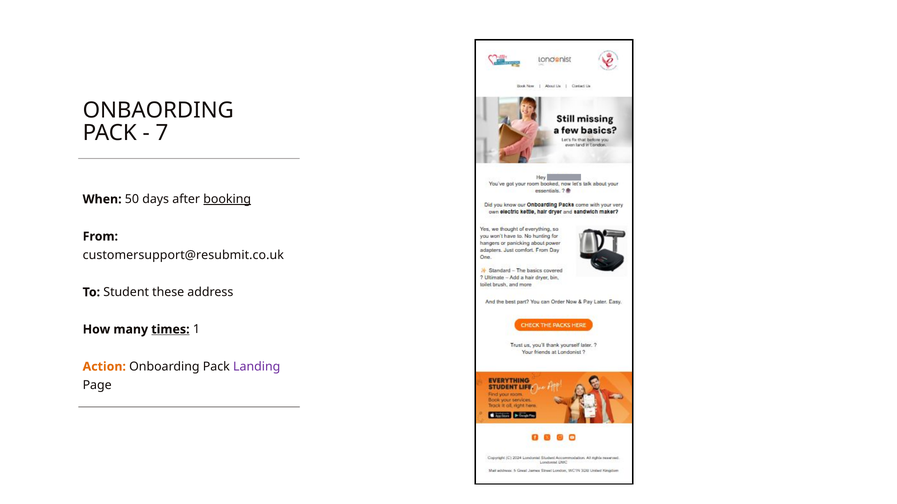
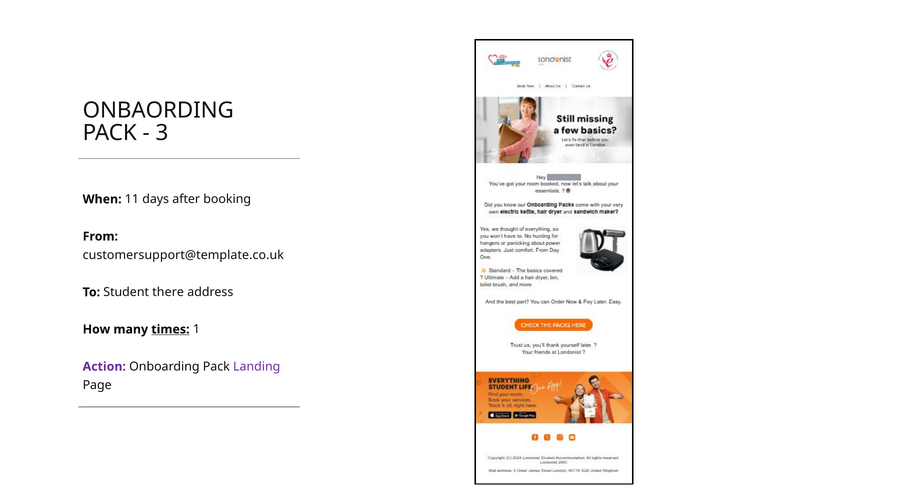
7: 7 -> 3
50: 50 -> 11
booking underline: present -> none
customersupport@resubmit.co.uk: customersupport@resubmit.co.uk -> customersupport@template.co.uk
these: these -> there
Action colour: orange -> purple
